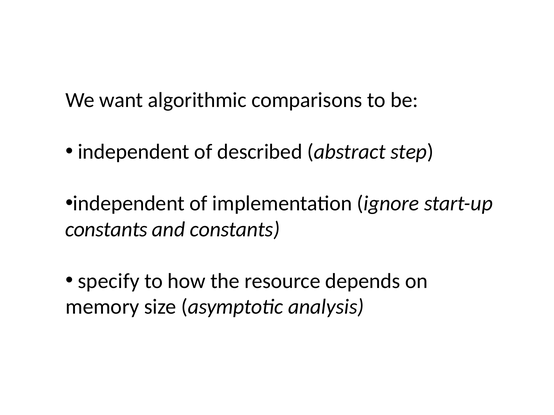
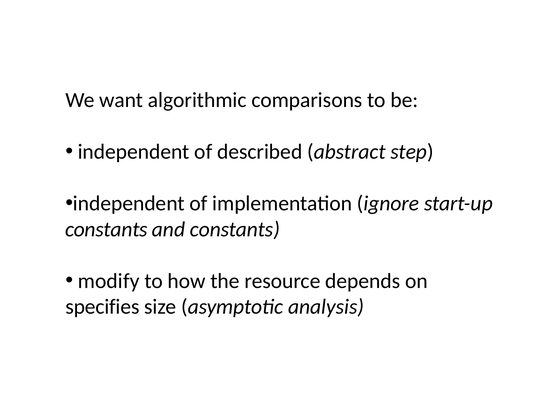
specify: specify -> modify
memory: memory -> specifies
